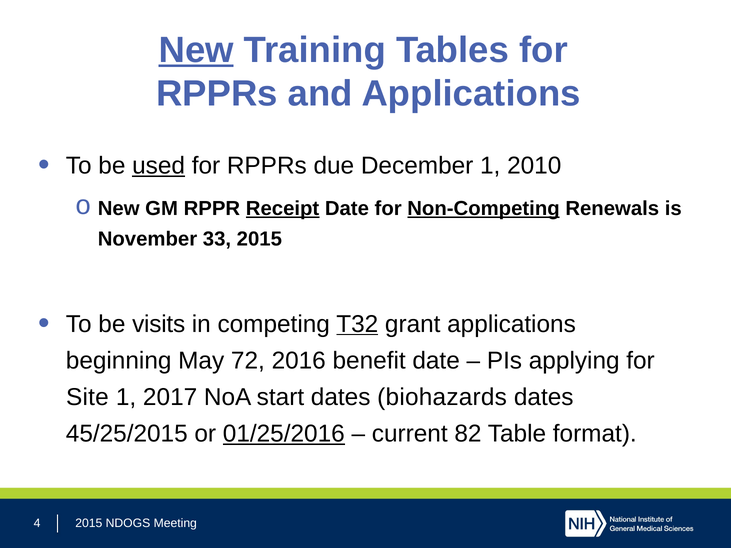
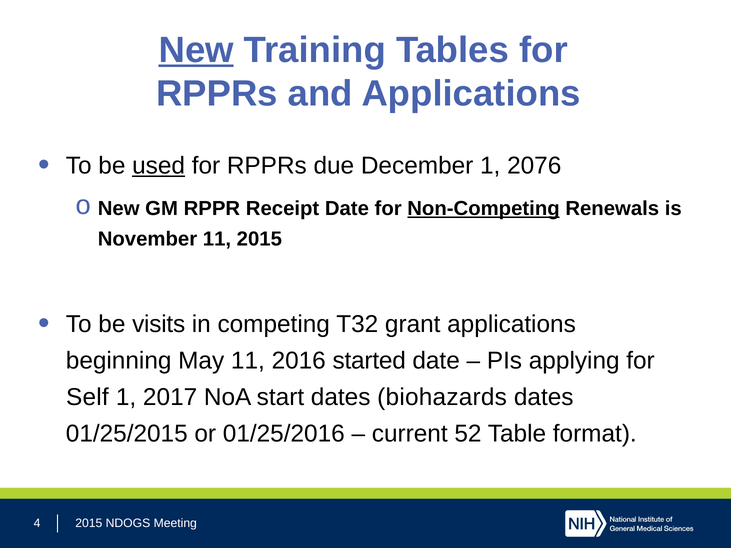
2010: 2010 -> 2076
Receipt underline: present -> none
November 33: 33 -> 11
T32 underline: present -> none
May 72: 72 -> 11
benefit: benefit -> started
Site: Site -> Self
45/25/2015: 45/25/2015 -> 01/25/2015
01/25/2016 underline: present -> none
82: 82 -> 52
